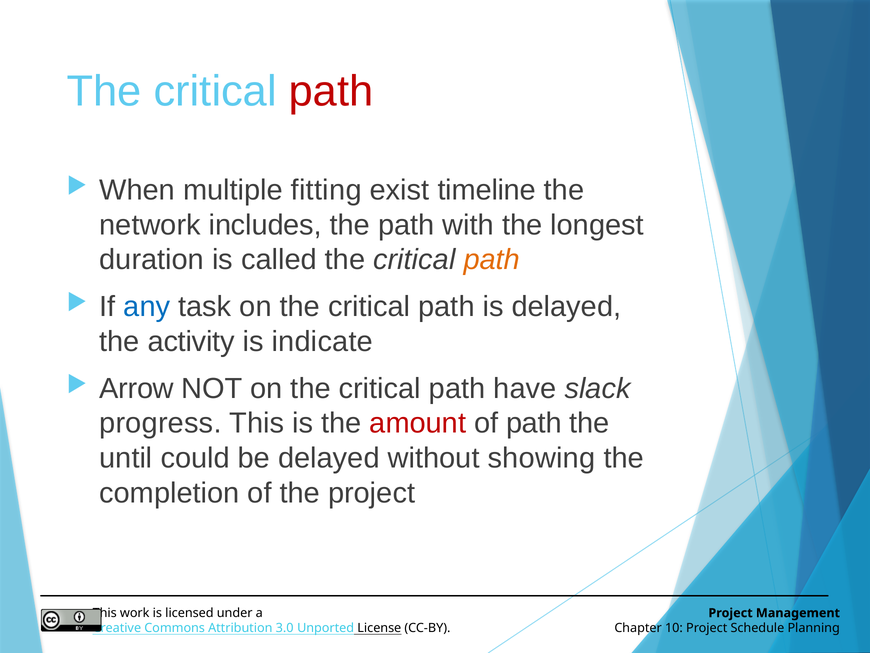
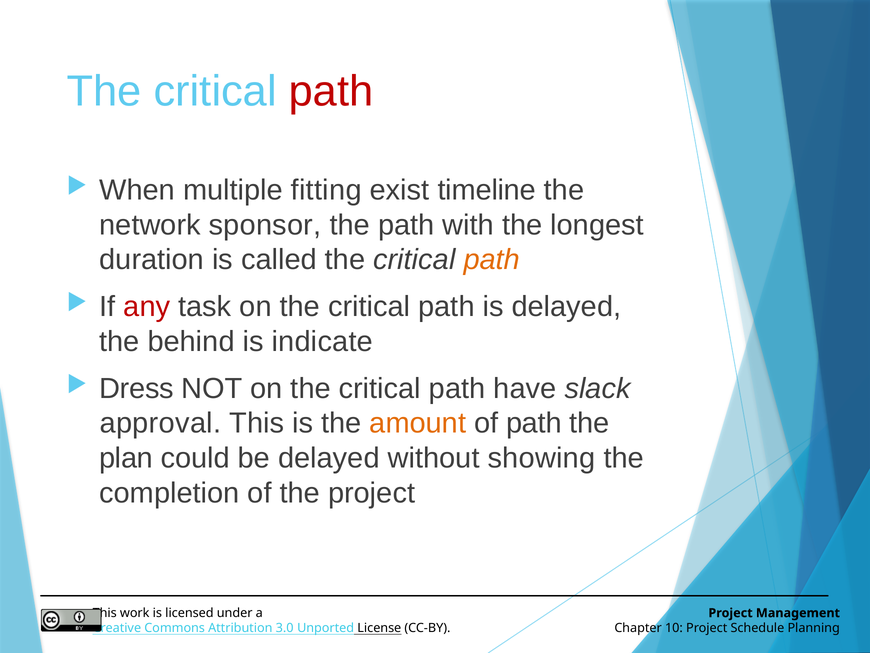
includes: includes -> sponsor
any colour: blue -> red
activity: activity -> behind
Arrow: Arrow -> Dress
progress: progress -> approval
amount colour: red -> orange
until: until -> plan
